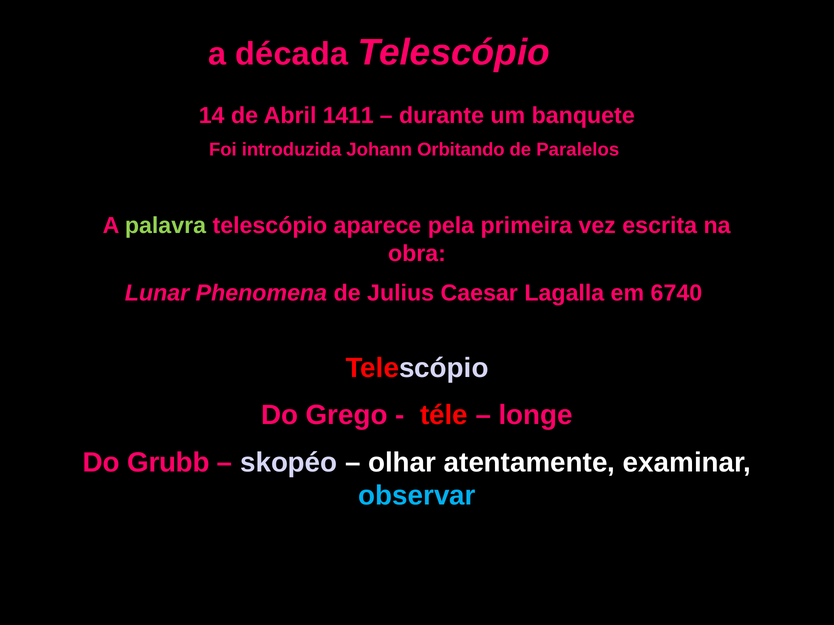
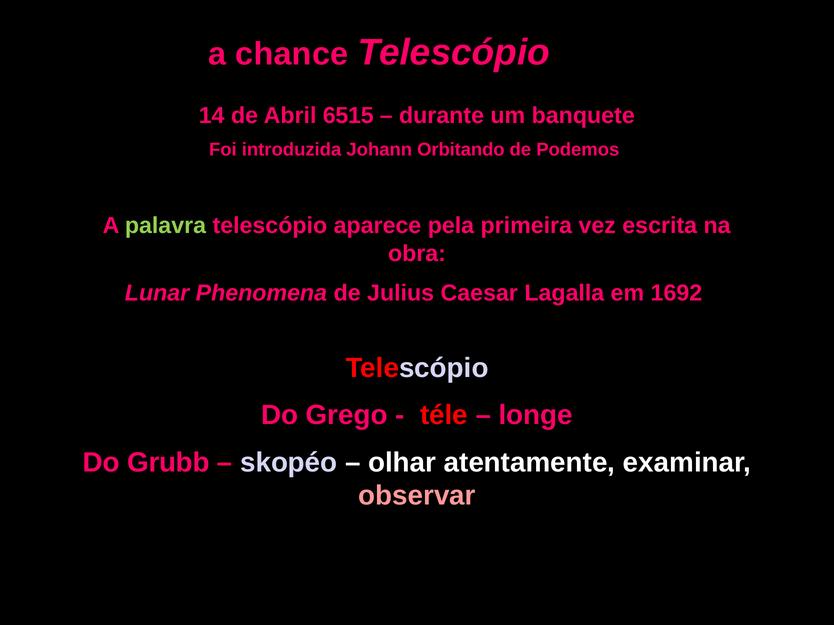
década: década -> chance
1411: 1411 -> 6515
Paralelos: Paralelos -> Podemos
6740: 6740 -> 1692
observar colour: light blue -> pink
